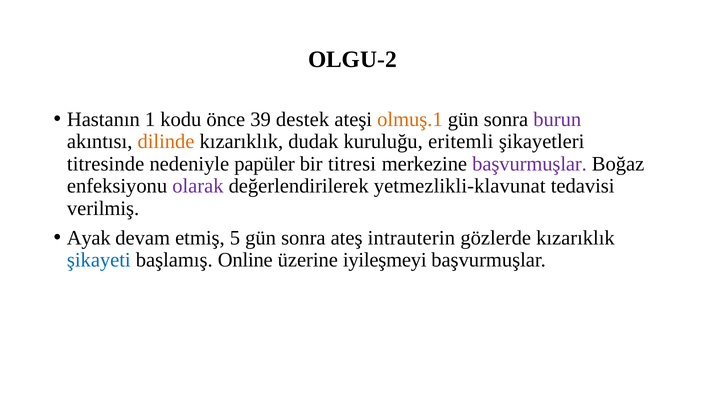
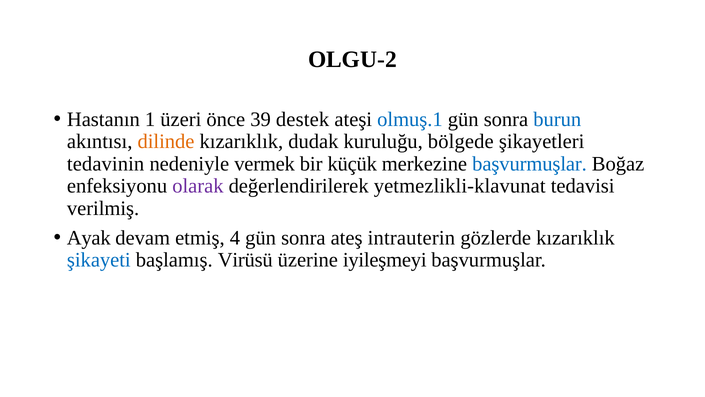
kodu: kodu -> üzeri
olmuş.1 colour: orange -> blue
burun colour: purple -> blue
eritemli: eritemli -> bölgede
titresinde: titresinde -> tedavinin
papüler: papüler -> vermek
titresi: titresi -> küçük
başvurmuşlar at (530, 164) colour: purple -> blue
5: 5 -> 4
Online: Online -> Virüsü
